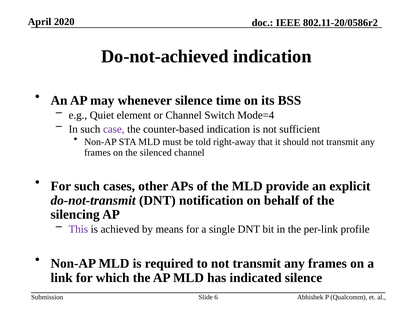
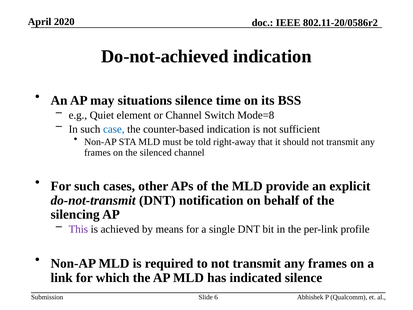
whenever: whenever -> situations
Mode=4: Mode=4 -> Mode=8
case colour: purple -> blue
